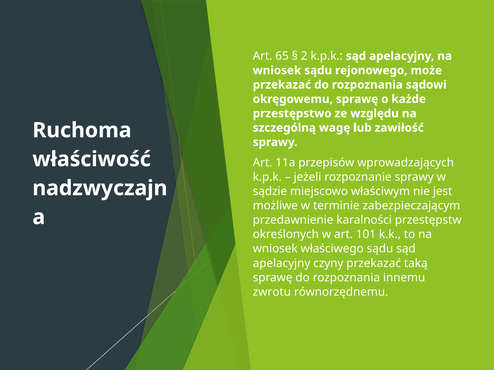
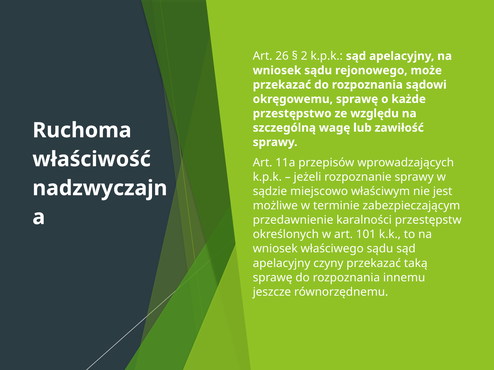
65: 65 -> 26
zwrotu: zwrotu -> jeszcze
